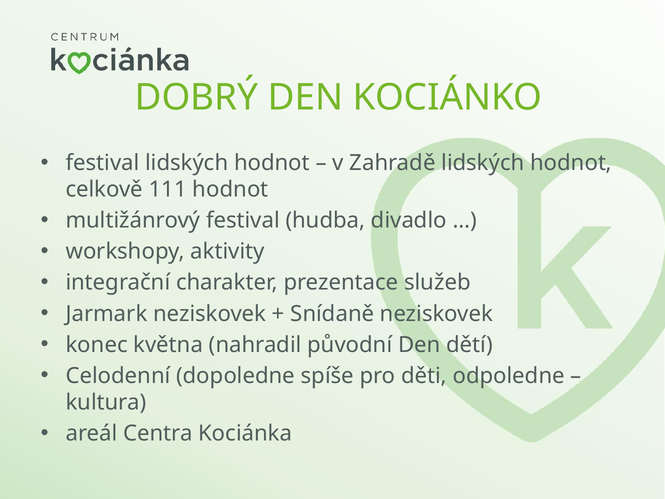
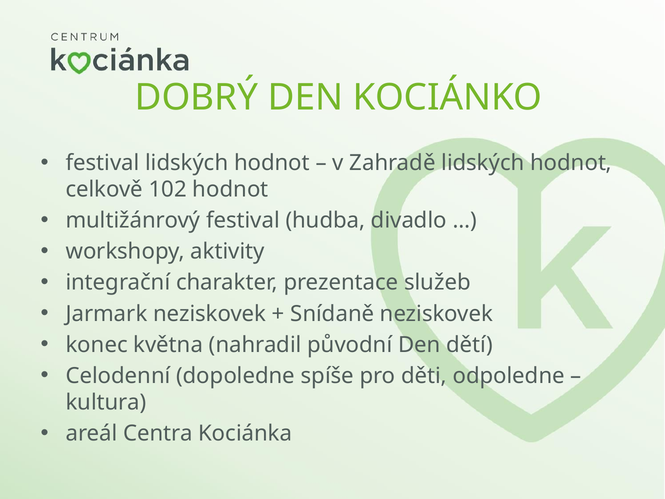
111: 111 -> 102
